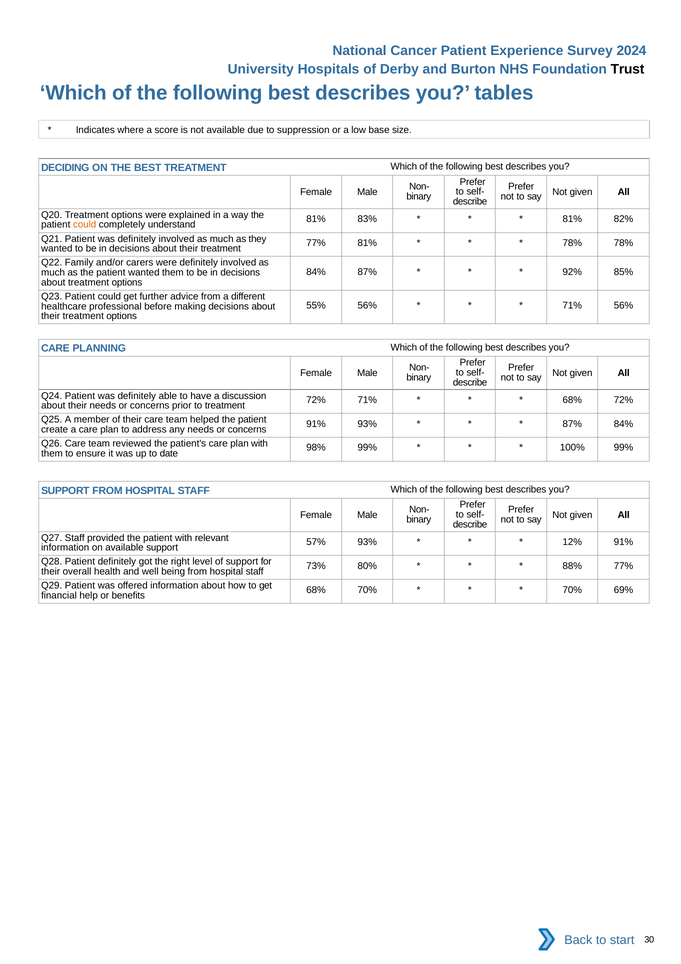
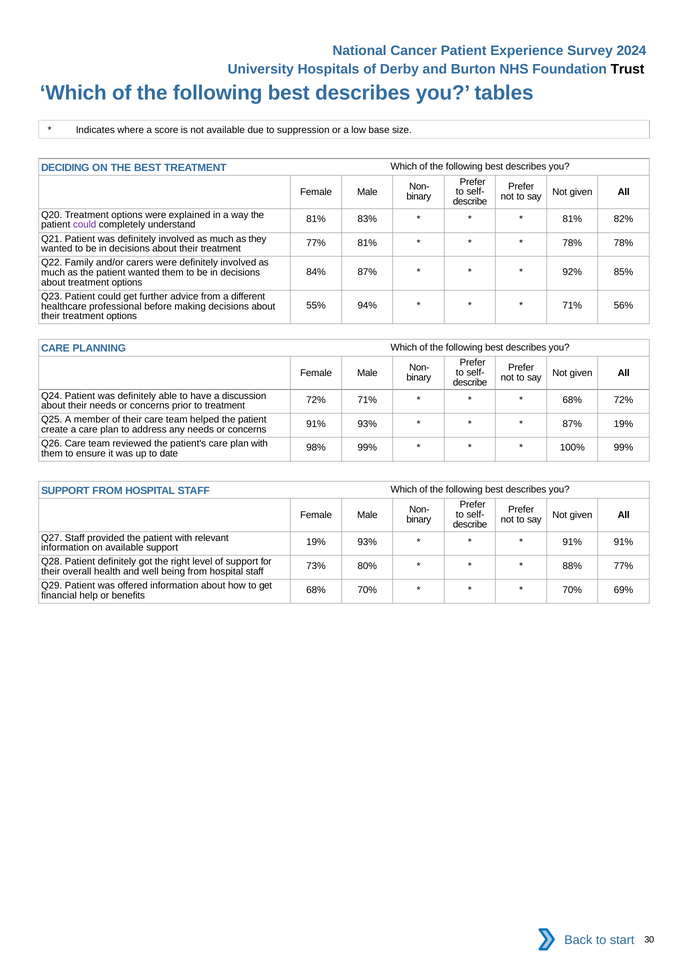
could at (85, 225) colour: orange -> purple
55% 56%: 56% -> 94%
87% 84%: 84% -> 19%
57% at (316, 542): 57% -> 19%
12% at (572, 542): 12% -> 91%
